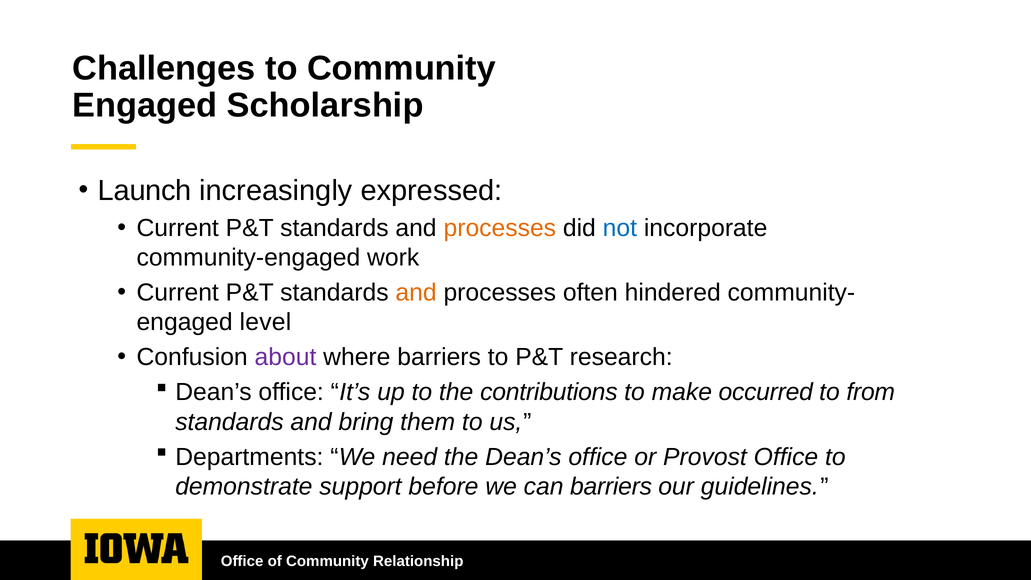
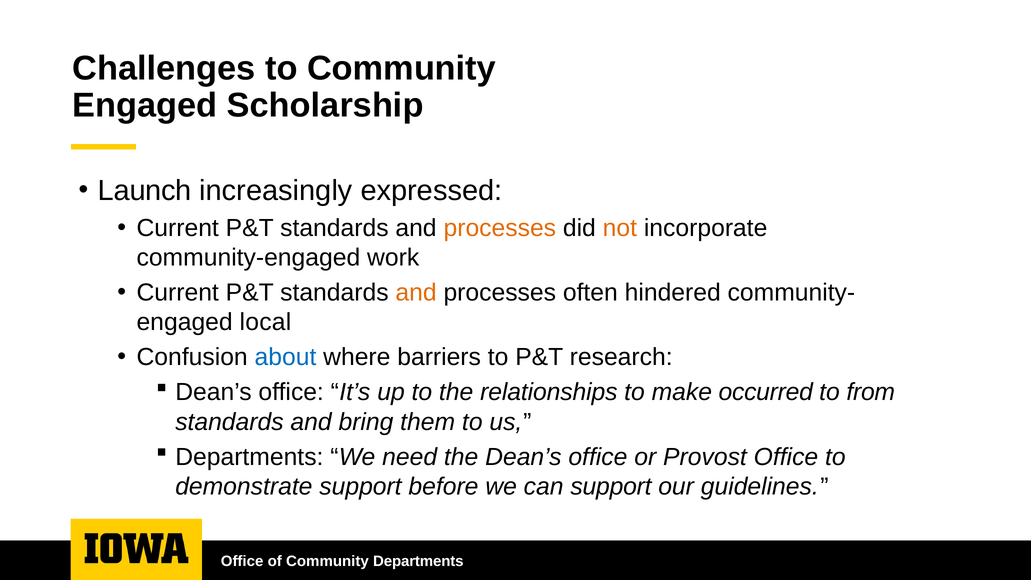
not colour: blue -> orange
level: level -> local
about colour: purple -> blue
contributions: contributions -> relationships
can barriers: barriers -> support
Community Relationship: Relationship -> Departments
